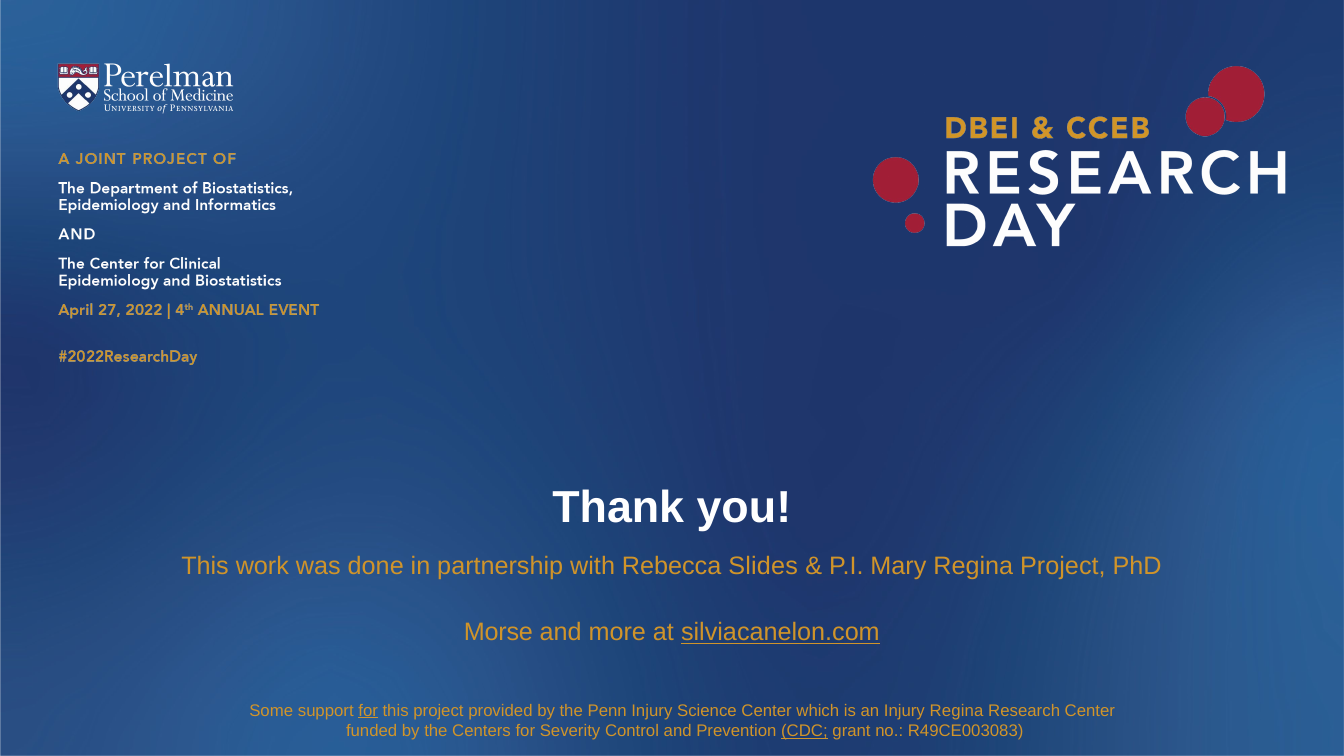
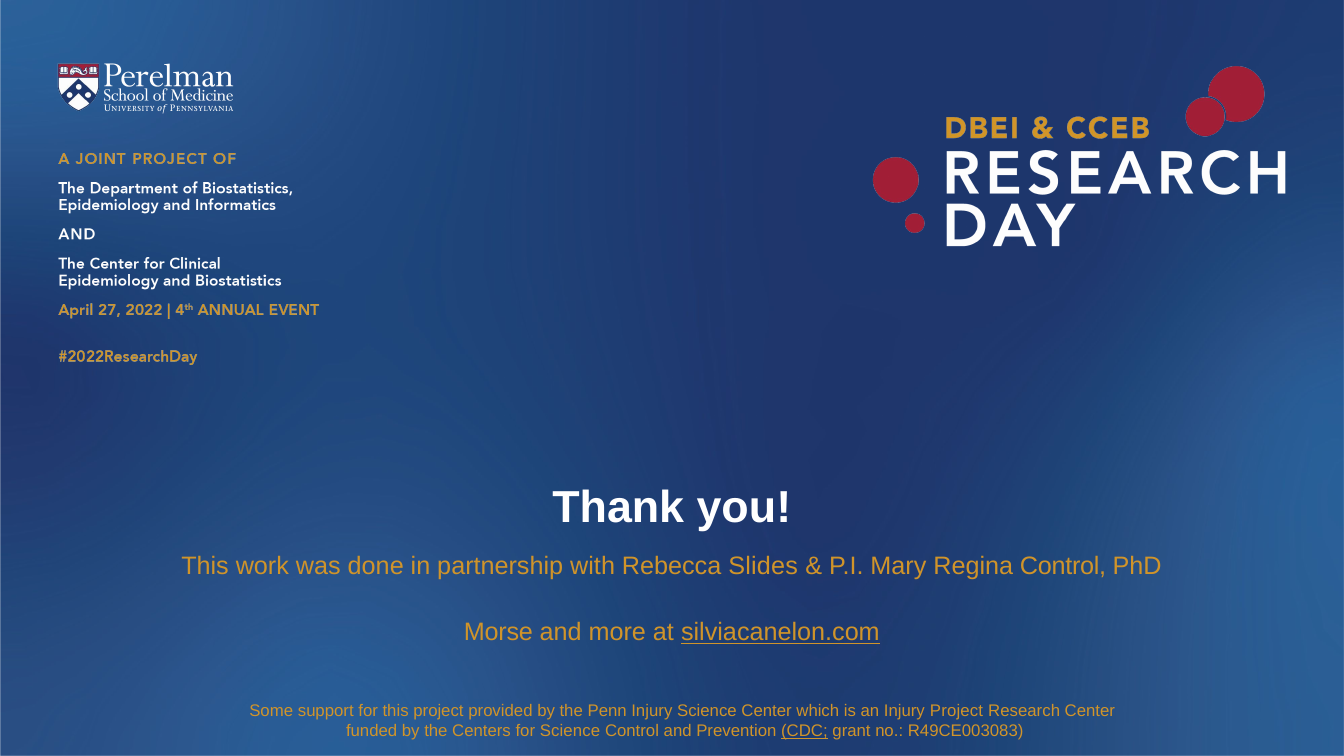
Regina Project: Project -> Control
for at (368, 711) underline: present -> none
Injury Regina: Regina -> Project
for Severity: Severity -> Science
